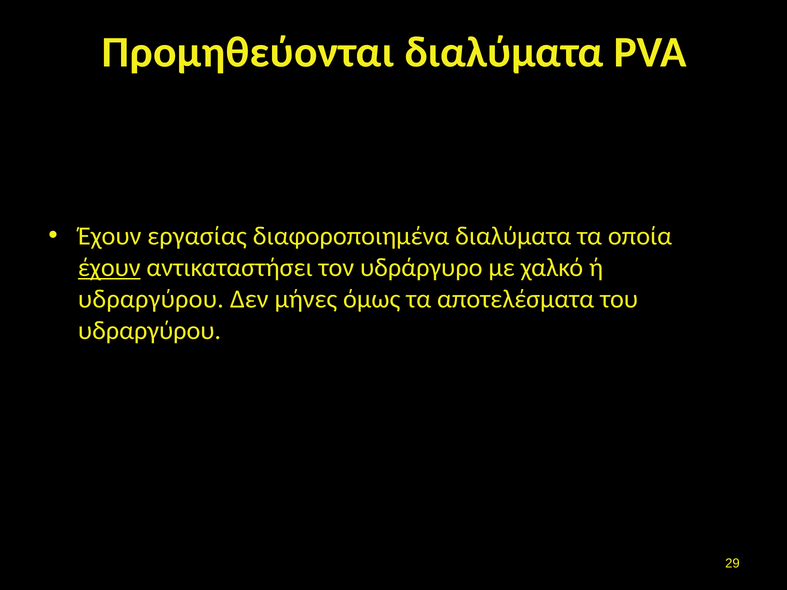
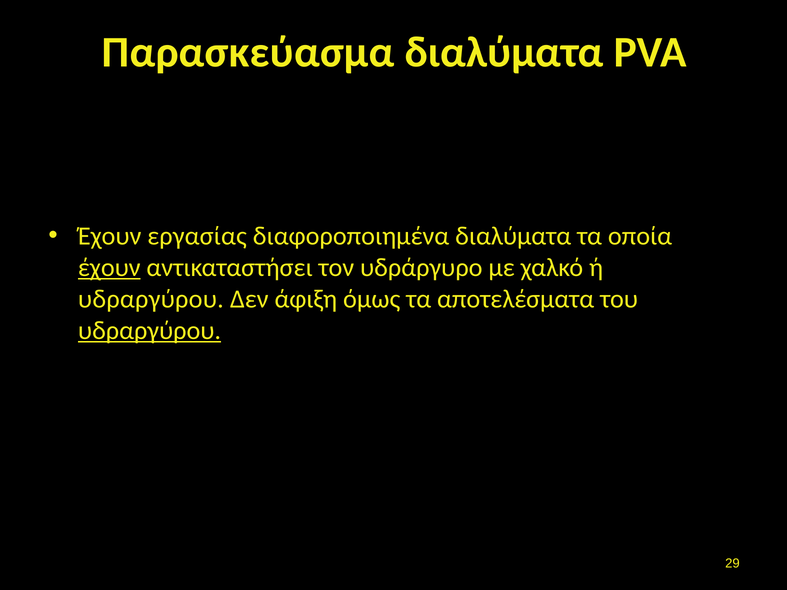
Προμηθεύονται: Προμηθεύονται -> Παρασκεύασμα
μήνες: μήνες -> άφιξη
υδραργύρου at (150, 331) underline: none -> present
